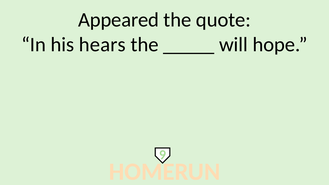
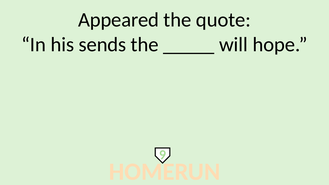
hears: hears -> sends
